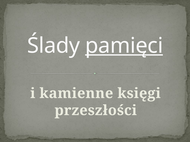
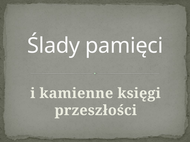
pamięci underline: present -> none
